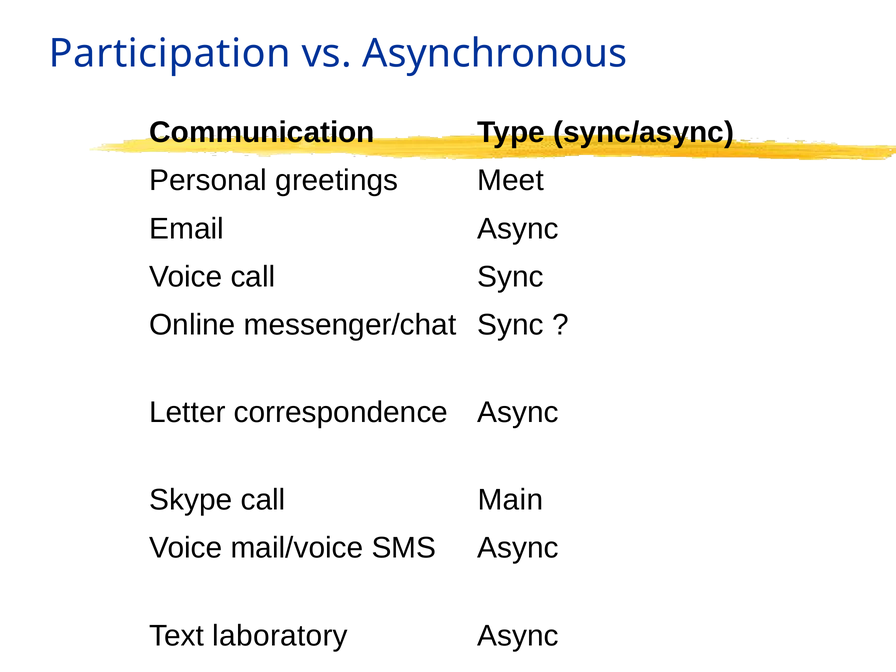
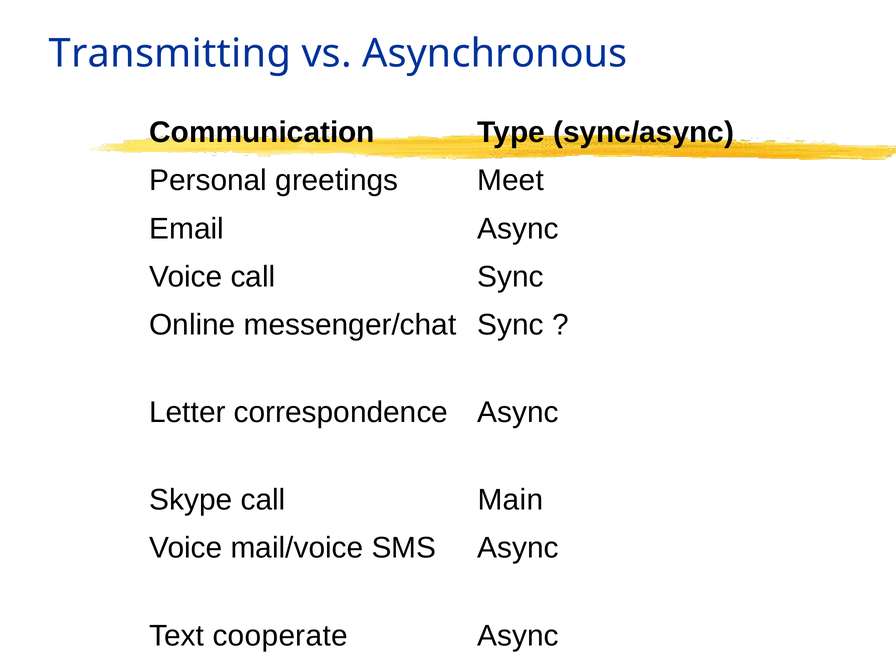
Participation: Participation -> Transmitting
laboratory: laboratory -> cooperate
